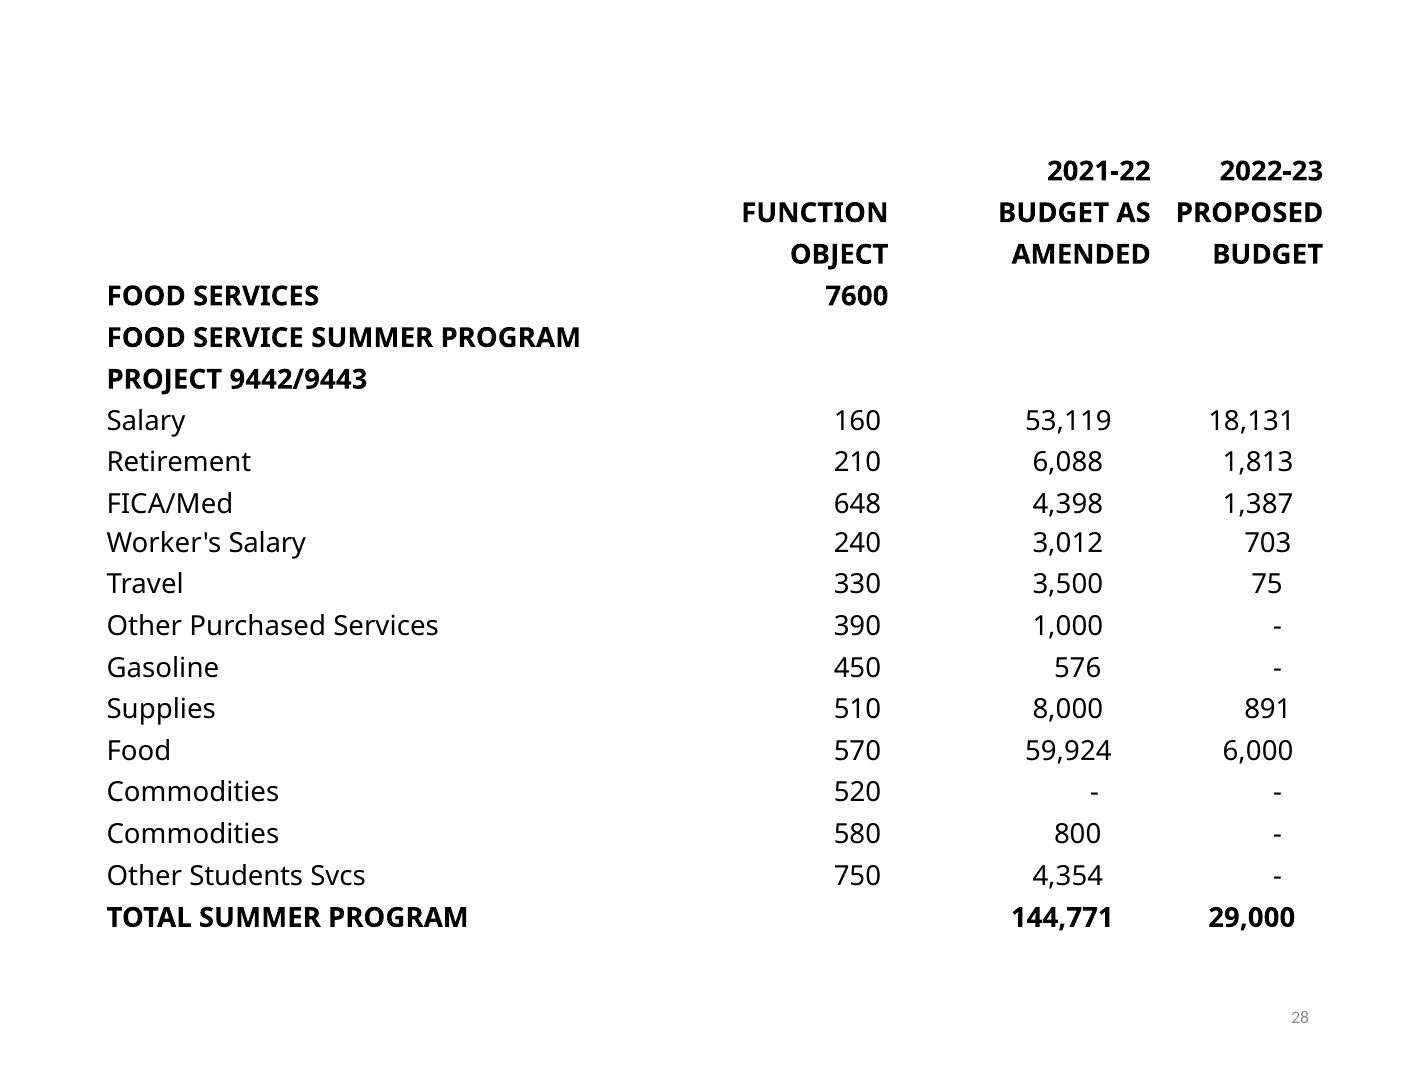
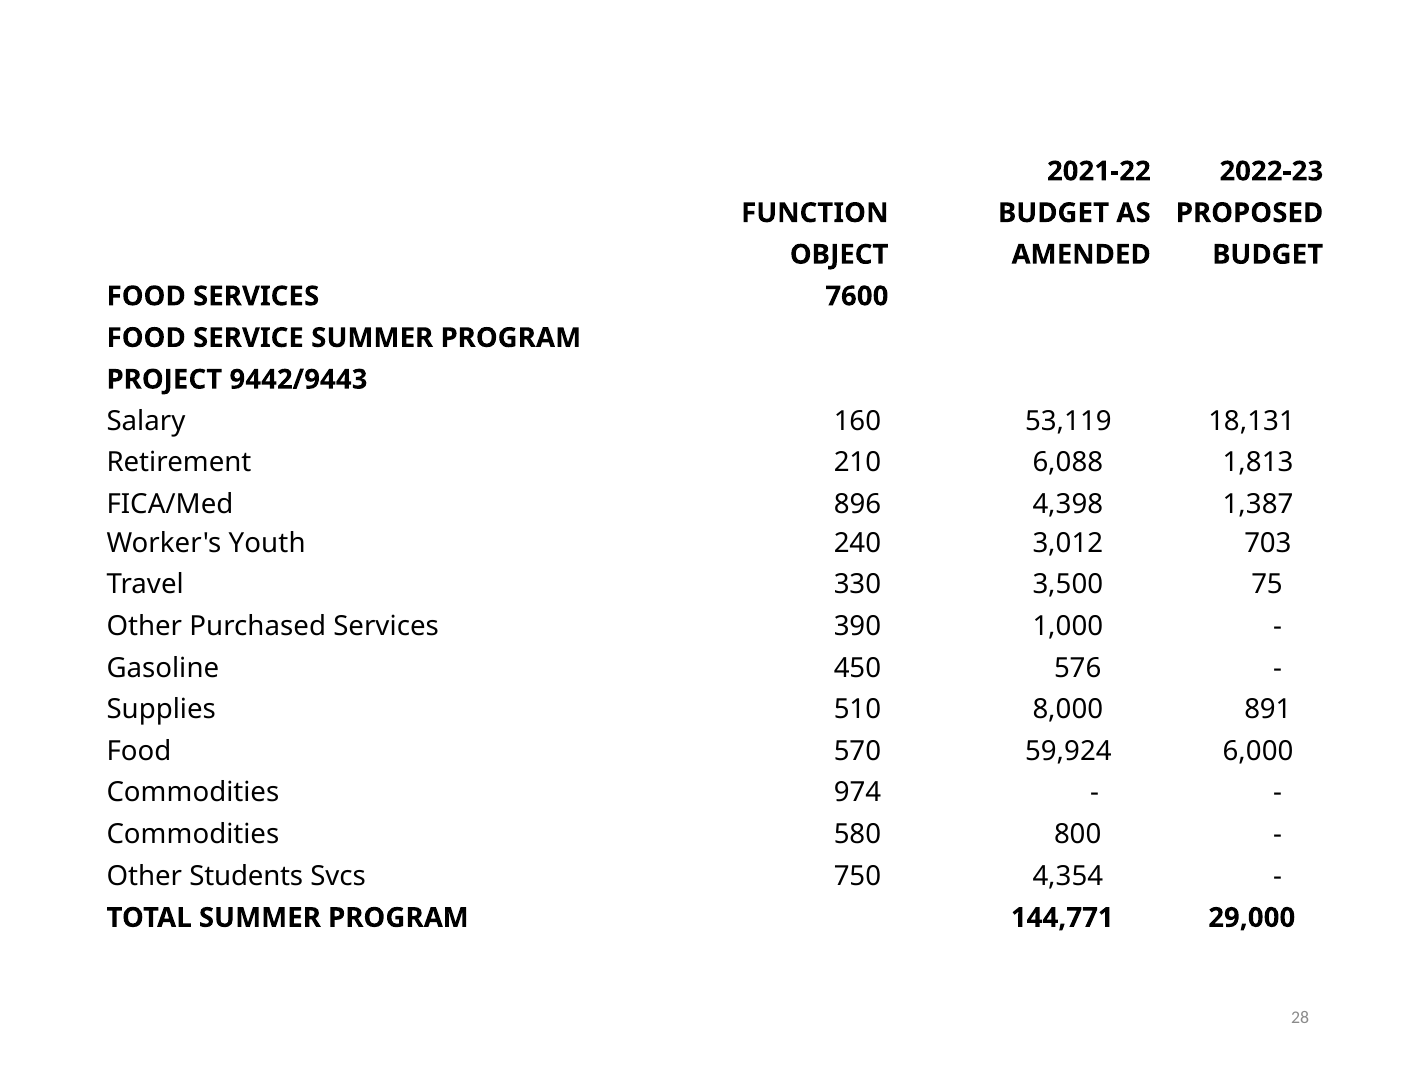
648: 648 -> 896
Worker's Salary: Salary -> Youth
520: 520 -> 974
